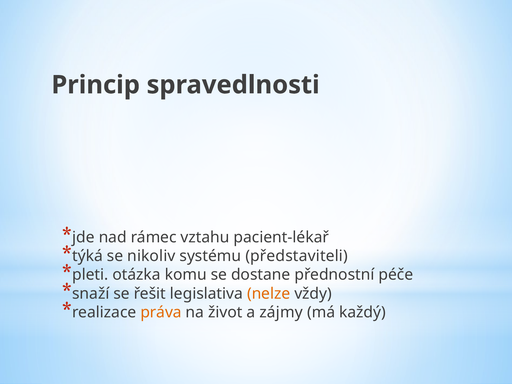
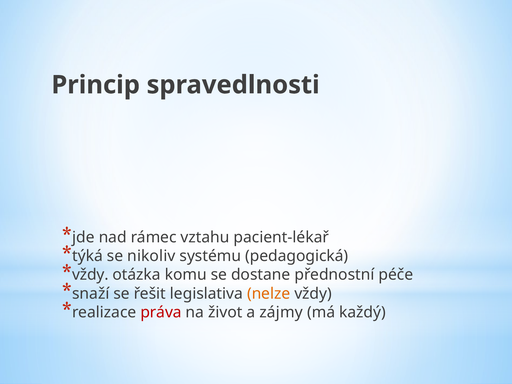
představiteli: představiteli -> pedagogická
pleti at (90, 275): pleti -> vždy
práva colour: orange -> red
